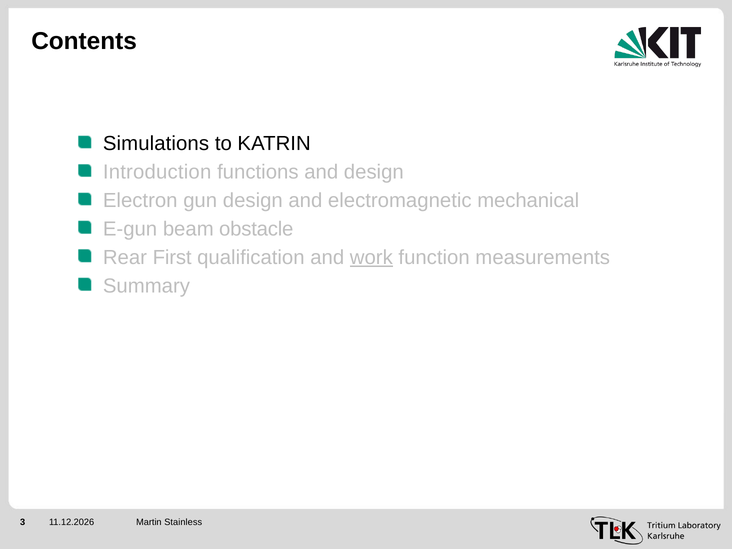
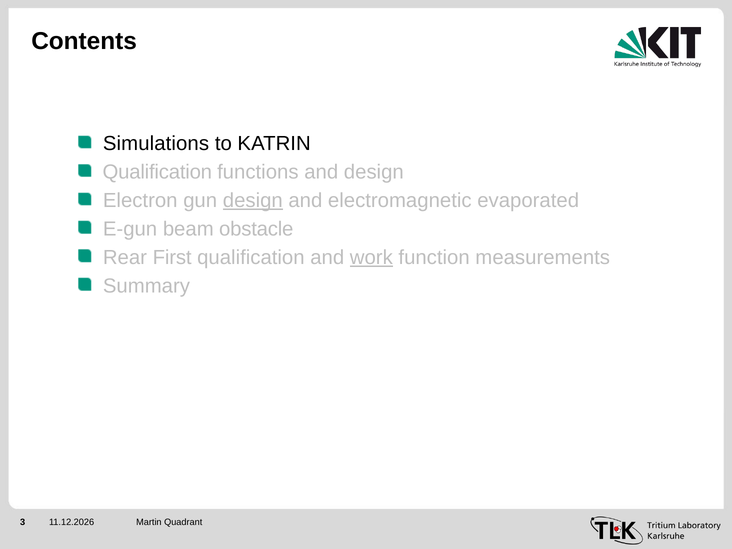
Introduction at (157, 172): Introduction -> Qualification
design at (253, 201) underline: none -> present
mechanical: mechanical -> evaporated
Stainless: Stainless -> Quadrant
